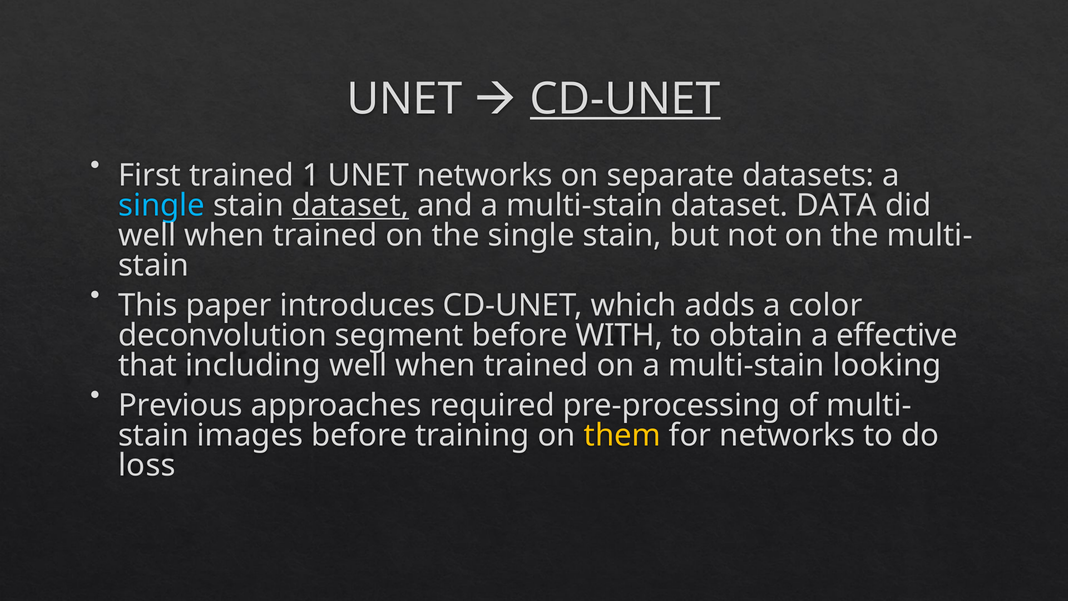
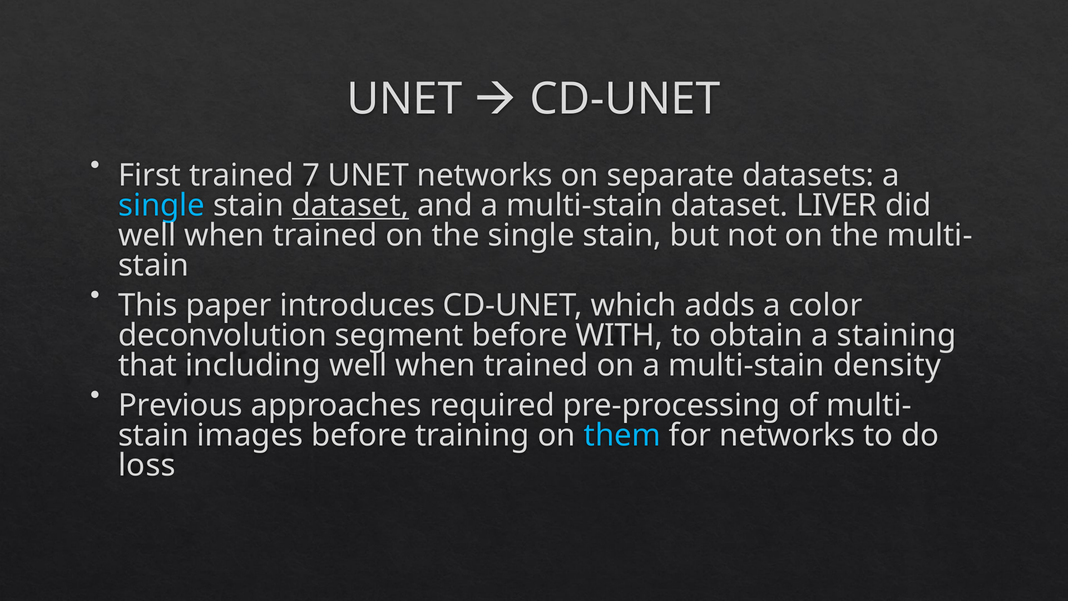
CD-UNET at (625, 99) underline: present -> none
1: 1 -> 7
DATA: DATA -> LIVER
effective: effective -> staining
looking: looking -> density
them colour: yellow -> light blue
